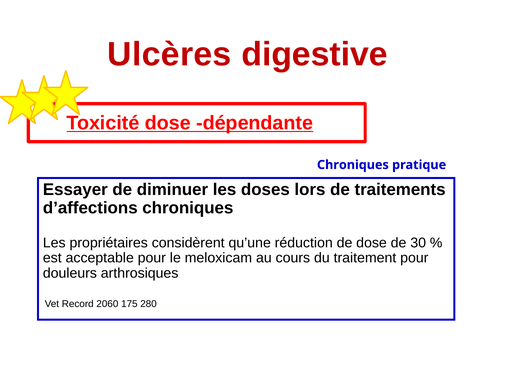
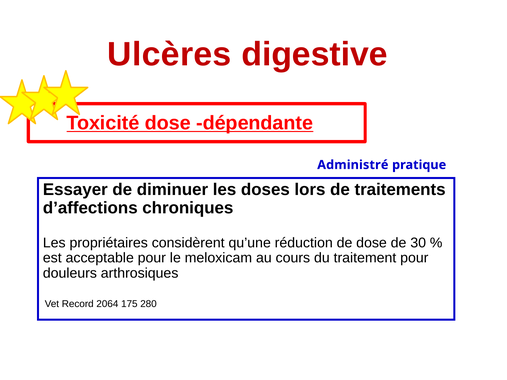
Chroniques at (353, 165): Chroniques -> Administré
2060: 2060 -> 2064
